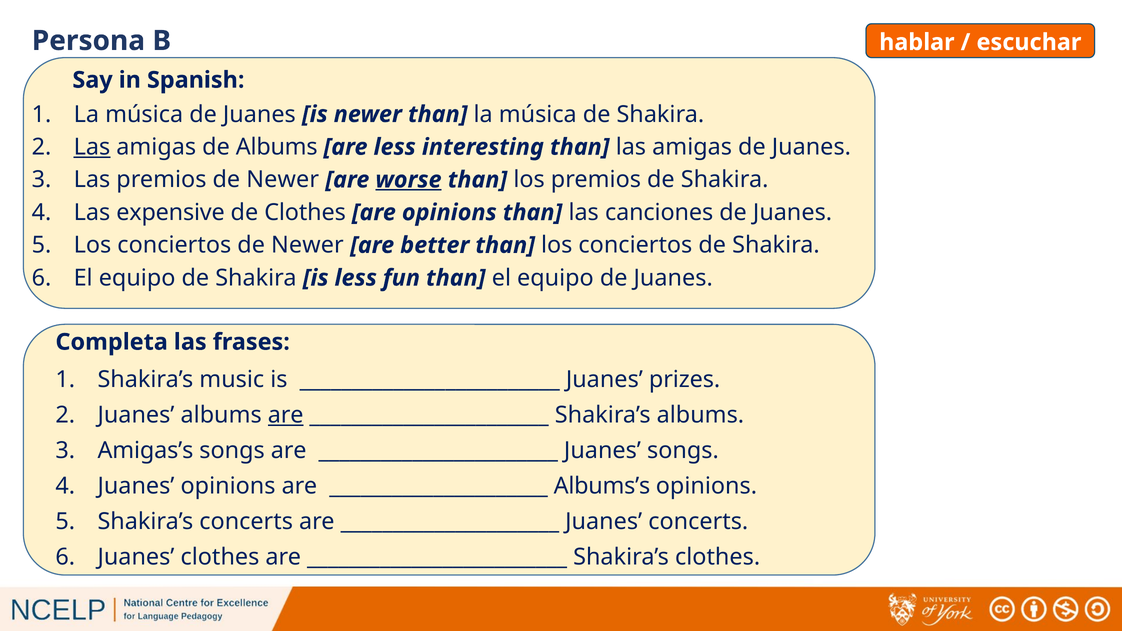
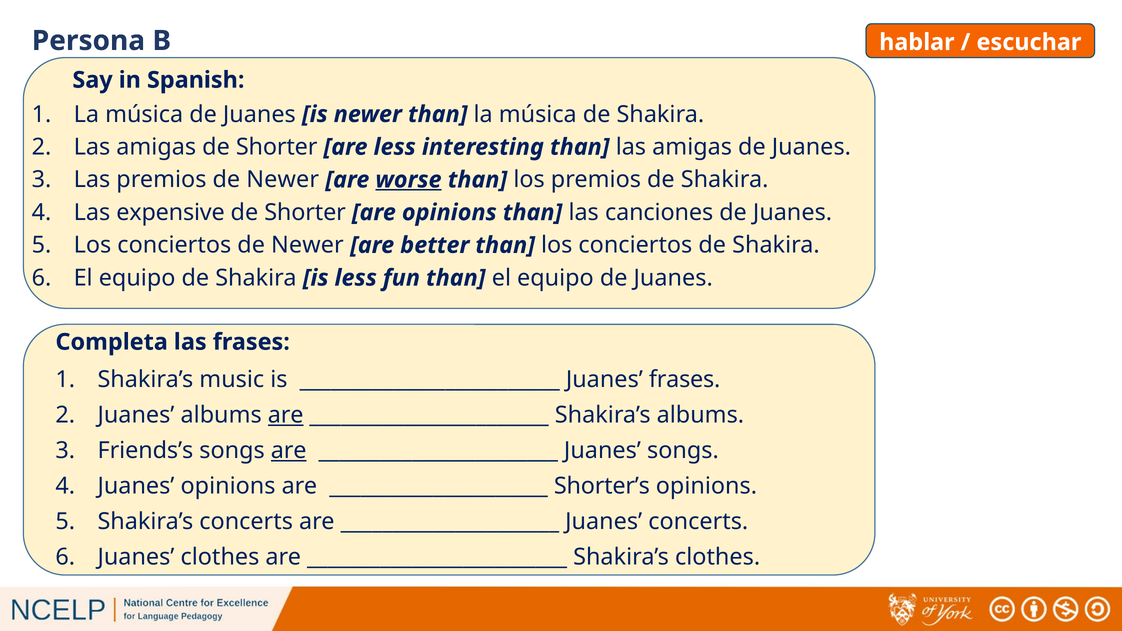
Las at (92, 147) underline: present -> none
amigas de Albums: Albums -> Shorter
Clothes at (305, 213): Clothes -> Shorter
Juanes prizes: prizes -> frases
Amigas’s: Amigas’s -> Friends’s
are at (289, 451) underline: none -> present
Albums’s: Albums’s -> Shorter’s
